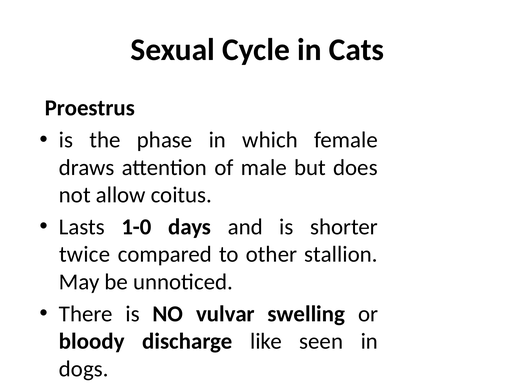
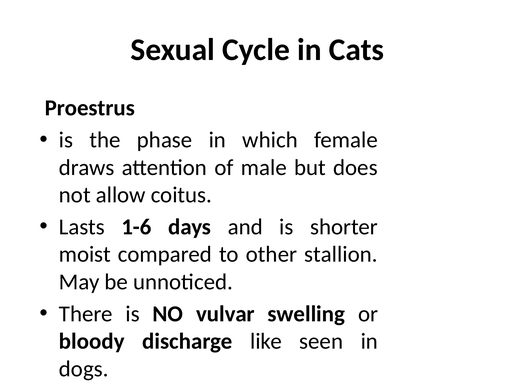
1-0: 1-0 -> 1-6
twice: twice -> moist
